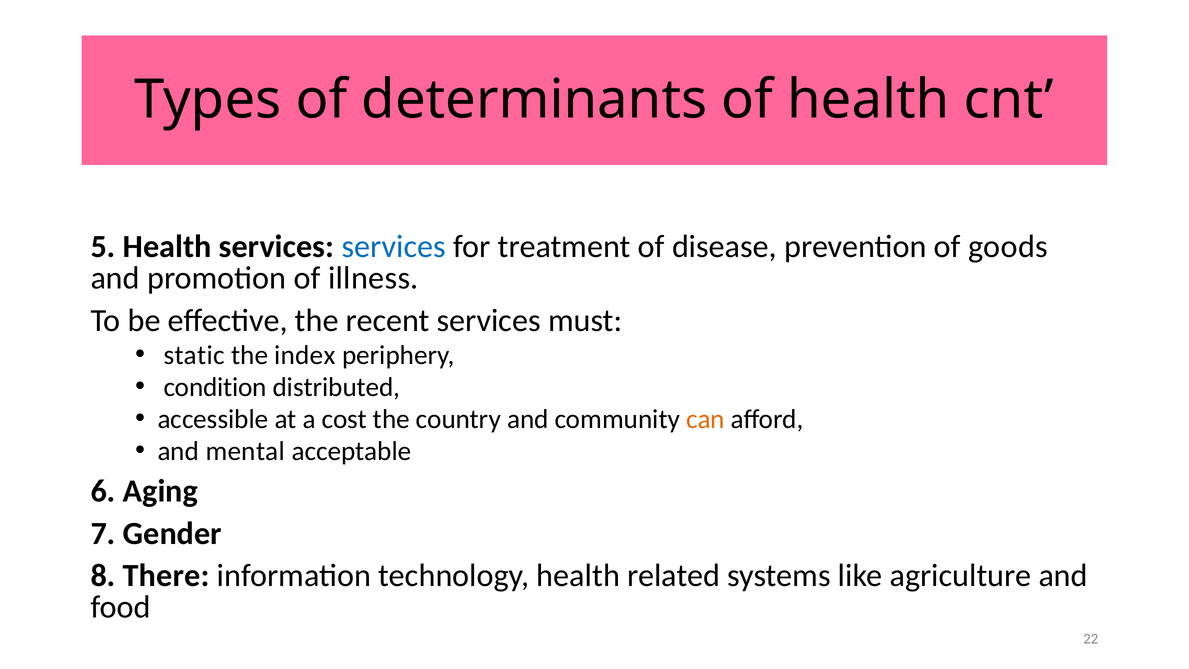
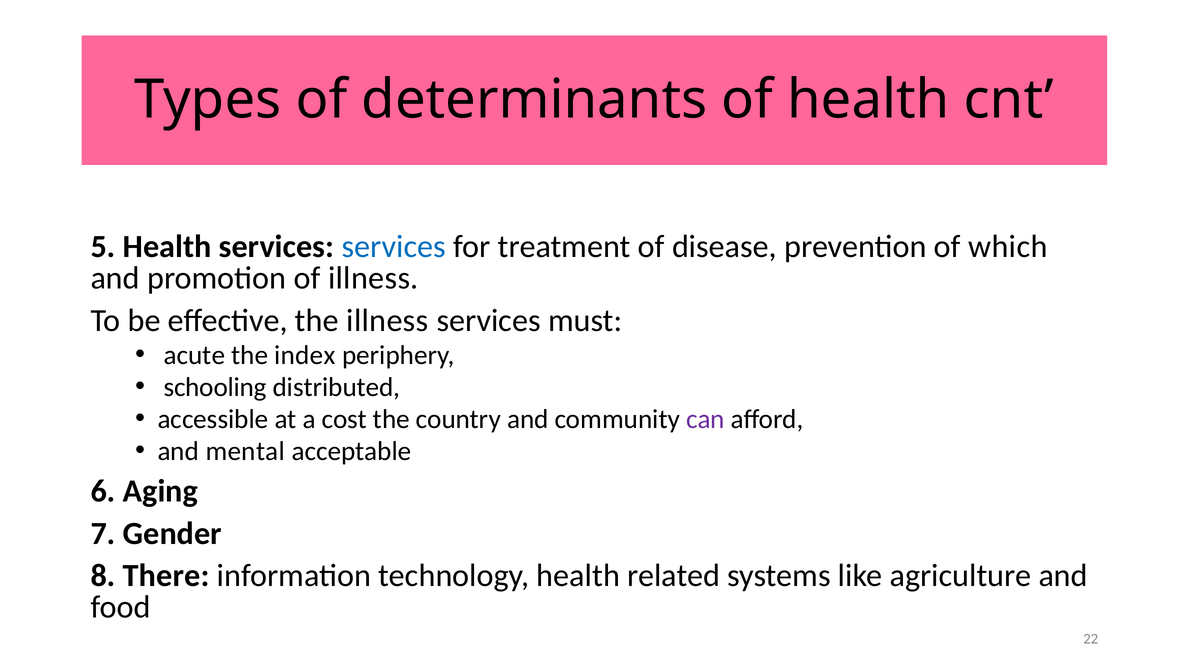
goods: goods -> which
the recent: recent -> illness
static: static -> acute
condition: condition -> schooling
can colour: orange -> purple
